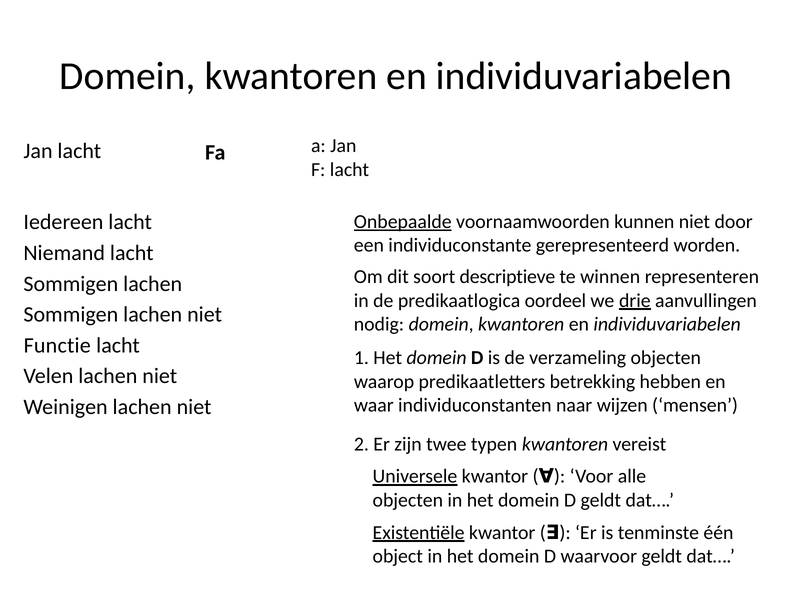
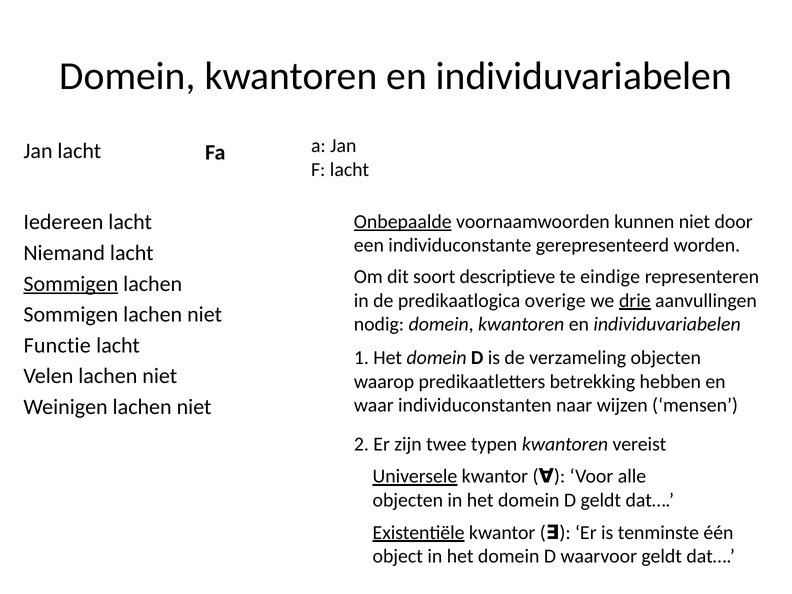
winnen: winnen -> eindige
Sommigen at (71, 284) underline: none -> present
oordeel: oordeel -> overige
